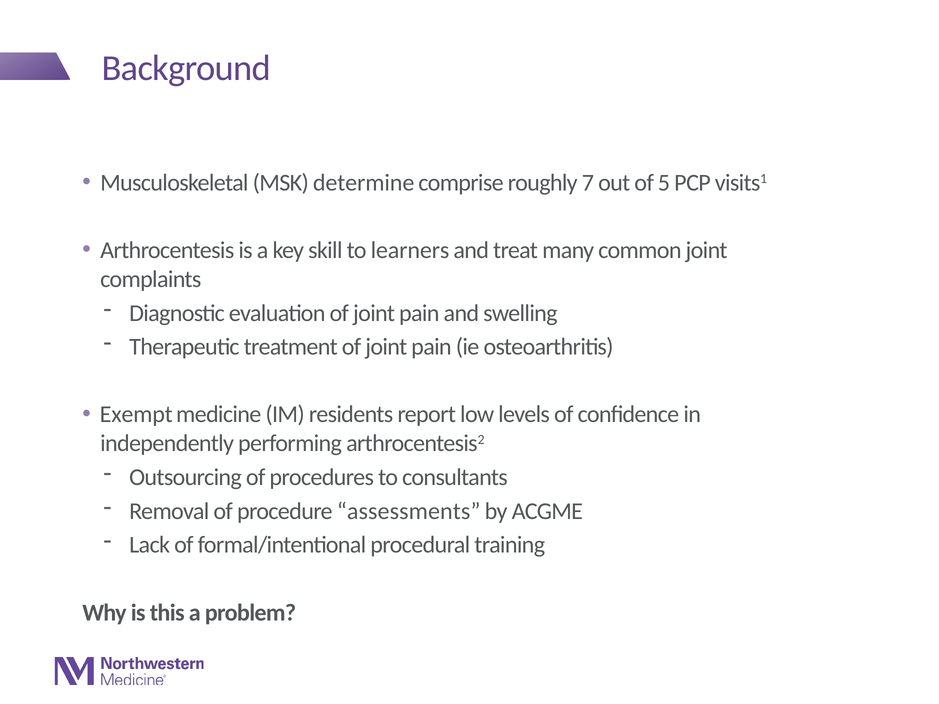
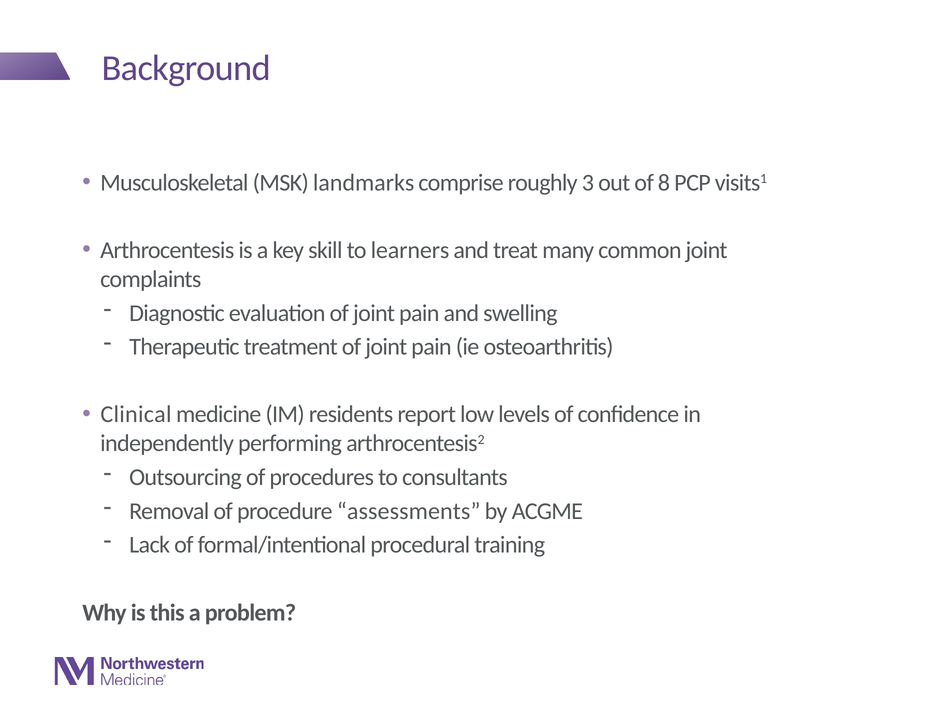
determine: determine -> landmarks
7: 7 -> 3
5: 5 -> 8
Exempt: Exempt -> Clinical
